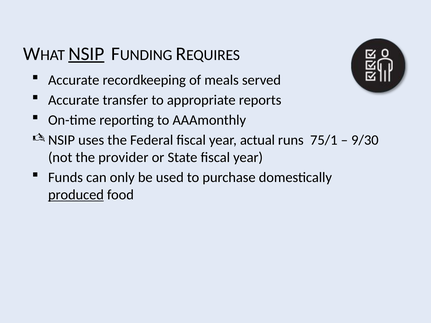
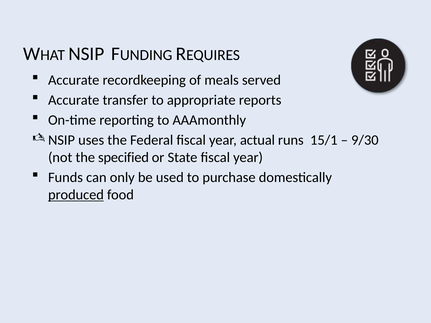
NSIP at (86, 54) underline: present -> none
75/1: 75/1 -> 15/1
provider: provider -> specified
